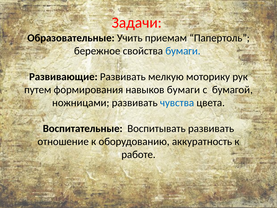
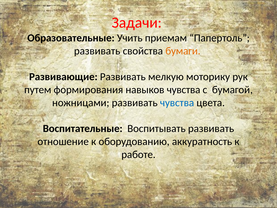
бережное at (97, 51): бережное -> развивать
бумаги at (183, 51) colour: blue -> orange
навыков бумаги: бумаги -> чувства
